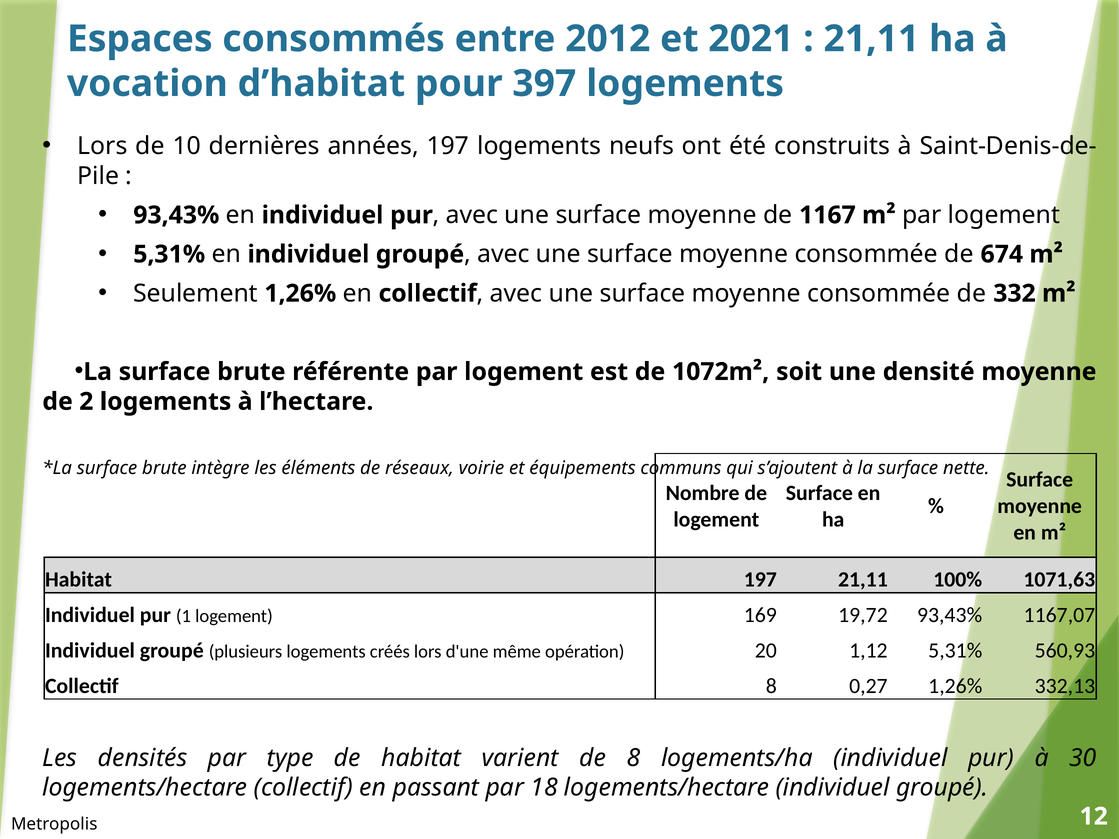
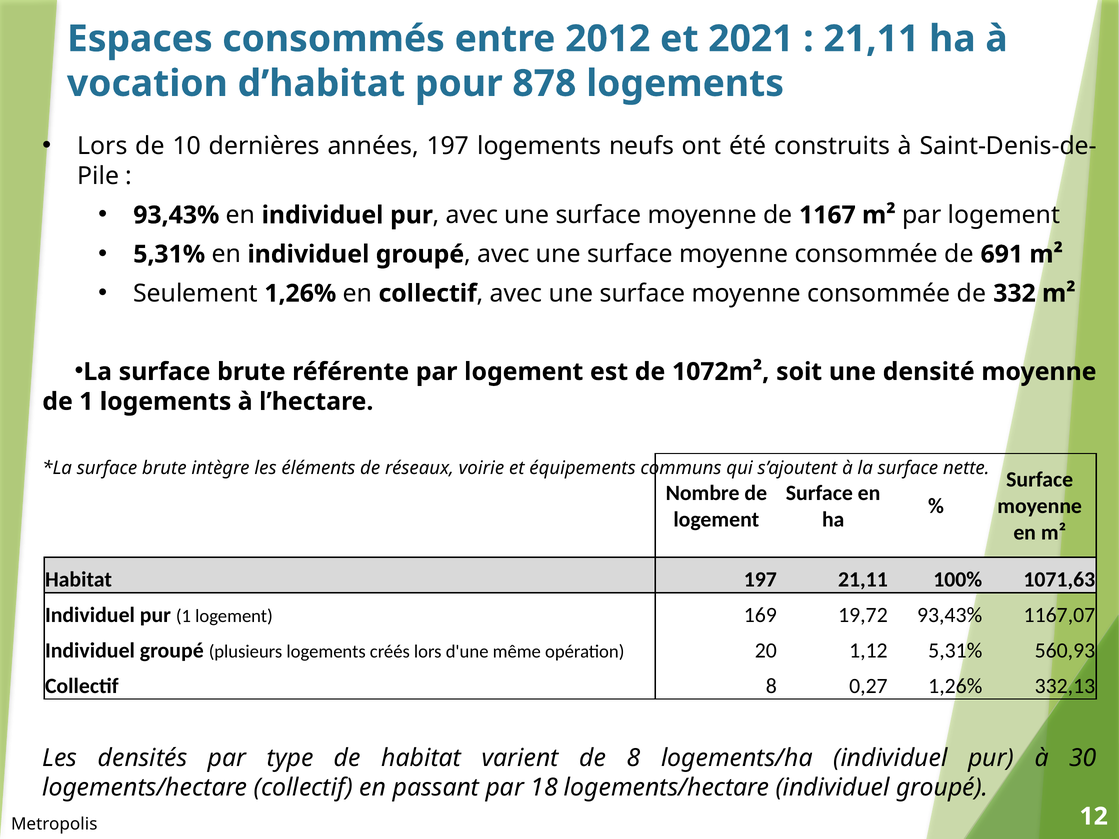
397: 397 -> 878
674: 674 -> 691
de 2: 2 -> 1
